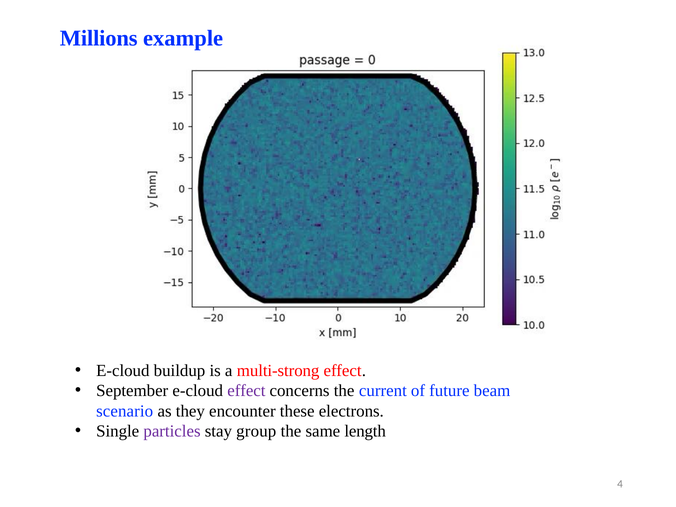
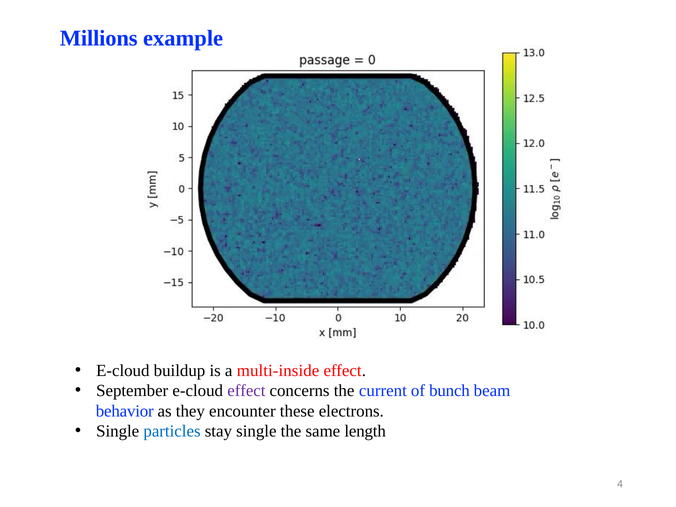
multi-strong: multi-strong -> multi-inside
future: future -> bunch
scenario: scenario -> behavior
particles colour: purple -> blue
stay group: group -> single
